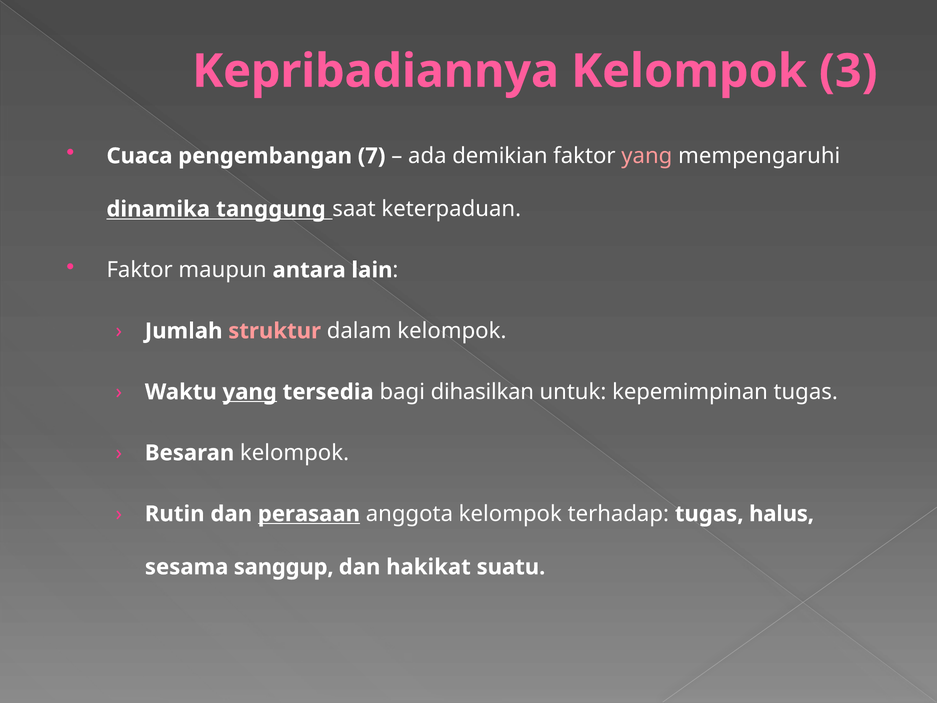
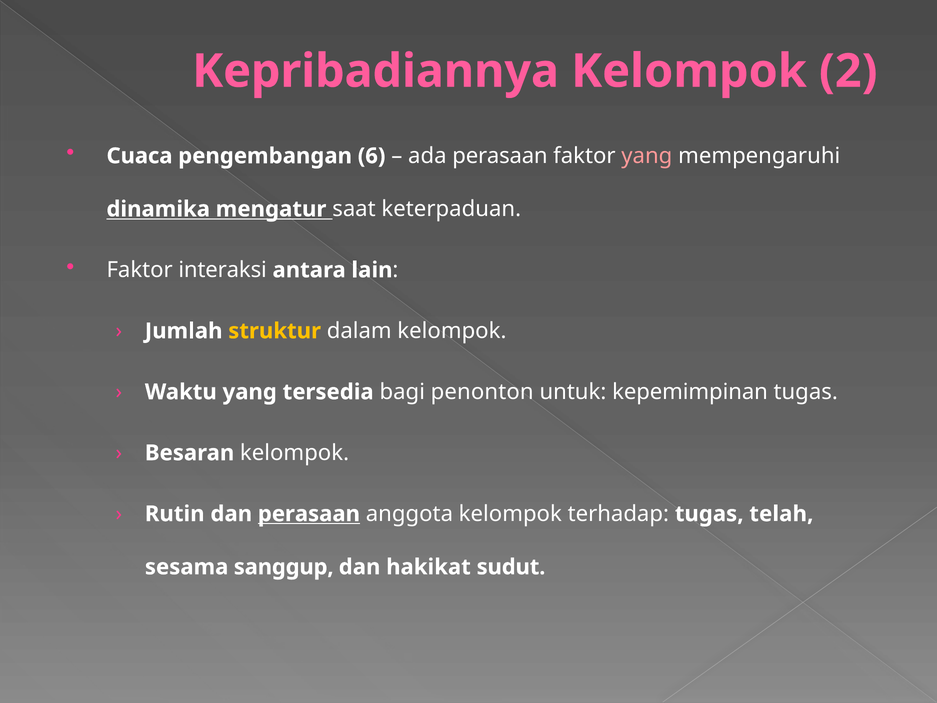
3: 3 -> 2
7: 7 -> 6
ada demikian: demikian -> perasaan
tanggung: tanggung -> mengatur
maupun: maupun -> interaksi
struktur colour: pink -> yellow
yang at (250, 392) underline: present -> none
dihasilkan: dihasilkan -> penonton
halus: halus -> telah
suatu: suatu -> sudut
